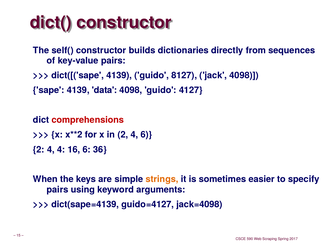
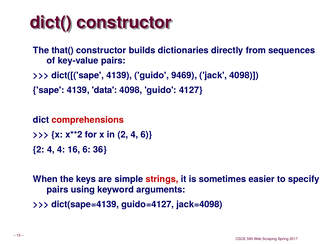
self(: self( -> that(
8127: 8127 -> 9469
strings colour: orange -> red
